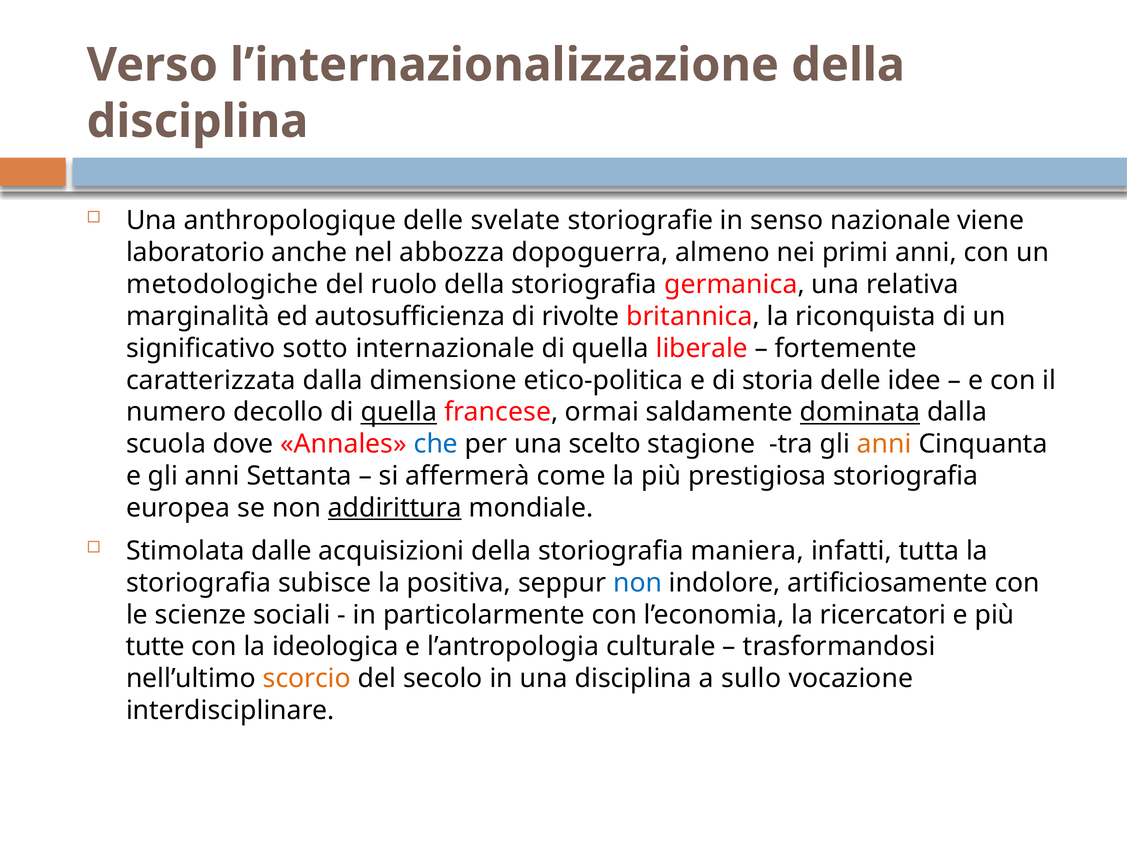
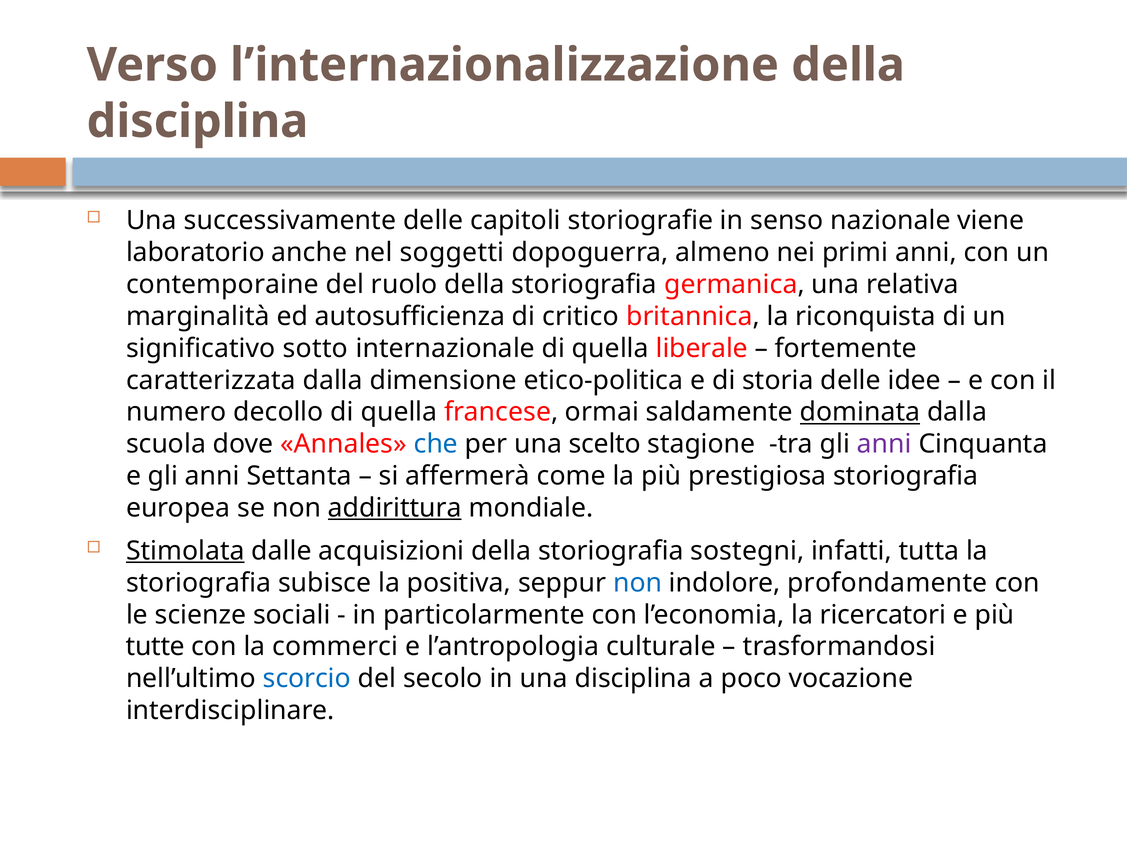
anthropologique: anthropologique -> successivamente
svelate: svelate -> capitoli
abbozza: abbozza -> soggetti
metodologiche: metodologiche -> contemporaine
rivolte: rivolte -> critico
quella at (399, 412) underline: present -> none
anni at (884, 444) colour: orange -> purple
Stimolata underline: none -> present
maniera: maniera -> sostegni
artificiosamente: artificiosamente -> profondamente
ideologica: ideologica -> commerci
scorcio colour: orange -> blue
sullo: sullo -> poco
